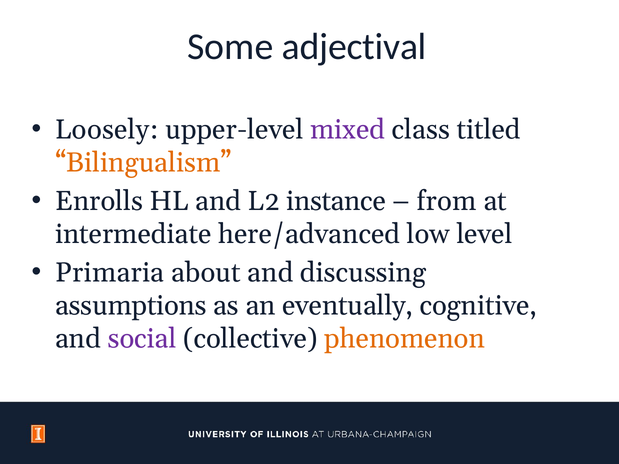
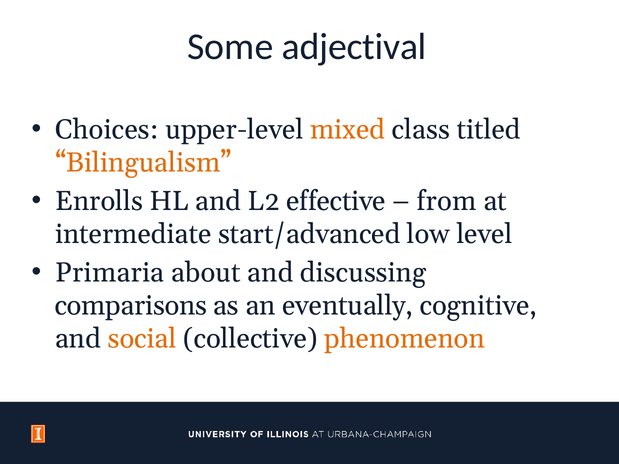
Loosely: Loosely -> Choices
mixed colour: purple -> orange
instance: instance -> effective
here/advanced: here/advanced -> start/advanced
assumptions: assumptions -> comparisons
social colour: purple -> orange
